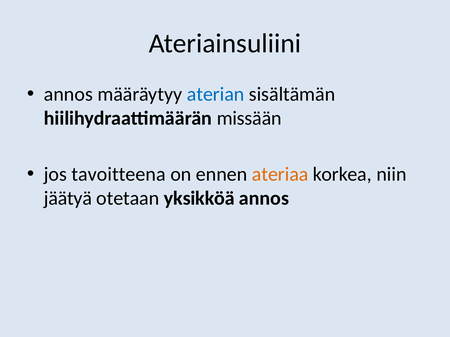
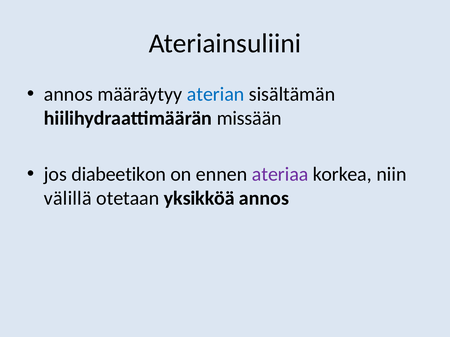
tavoitteena: tavoitteena -> diabeetikon
ateriaa colour: orange -> purple
jäätyä: jäätyä -> välillä
